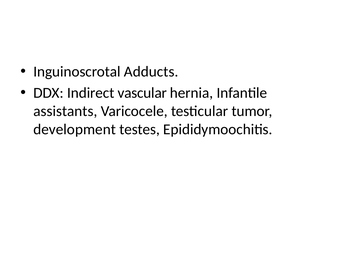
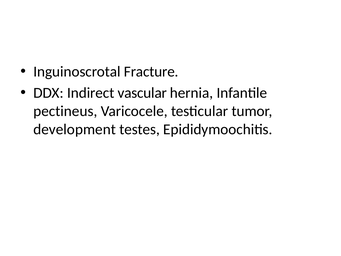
Adducts: Adducts -> Fracture
assistants: assistants -> pectineus
